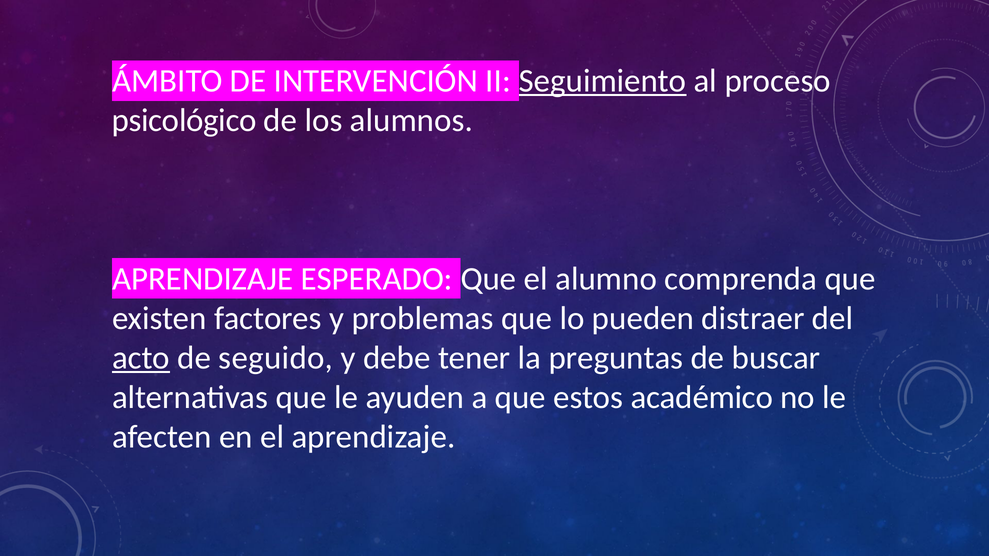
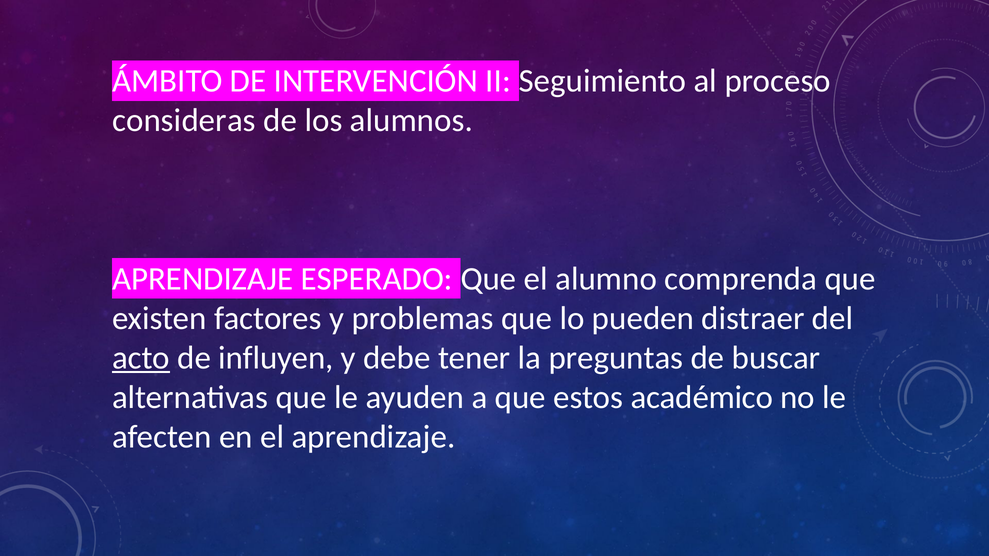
Seguimiento underline: present -> none
psicológico: psicológico -> consideras
seguido: seguido -> influyen
